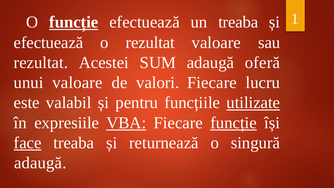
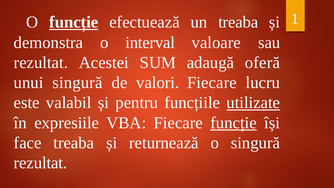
efectuează at (48, 43): efectuează -> demonstra
o rezultat: rezultat -> interval
unui valoare: valoare -> singură
VBA underline: present -> none
face underline: present -> none
adaugă at (40, 163): adaugă -> rezultat
